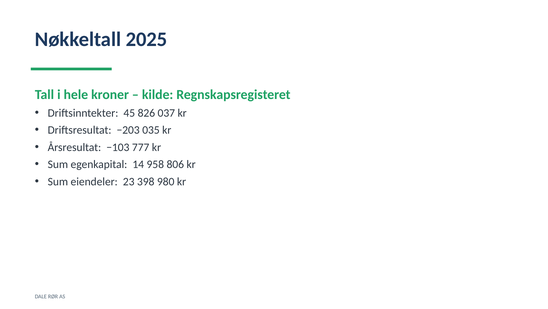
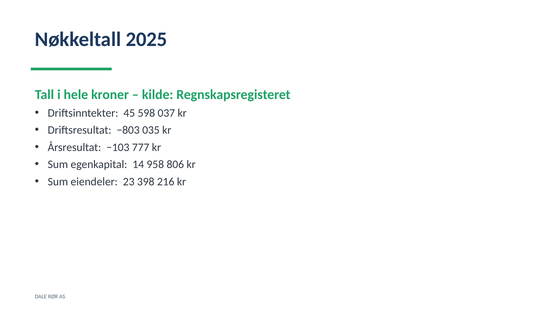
826: 826 -> 598
−203: −203 -> −803
980: 980 -> 216
